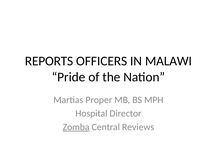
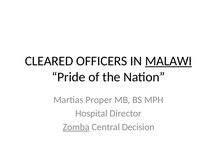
REPORTS: REPORTS -> CLEARED
MALAWI underline: none -> present
Reviews: Reviews -> Decision
